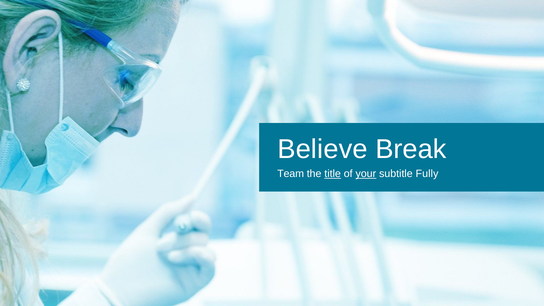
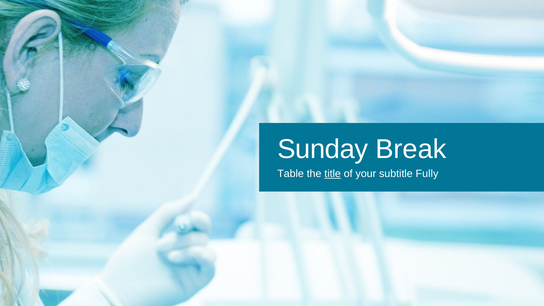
Believe: Believe -> Sunday
Team: Team -> Table
your underline: present -> none
